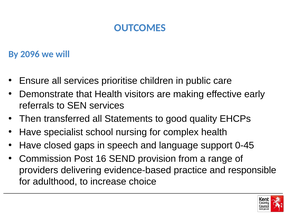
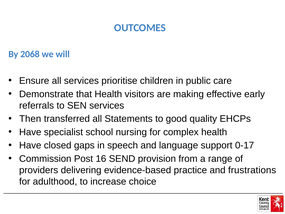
2096: 2096 -> 2068
0-45: 0-45 -> 0-17
responsible: responsible -> frustrations
